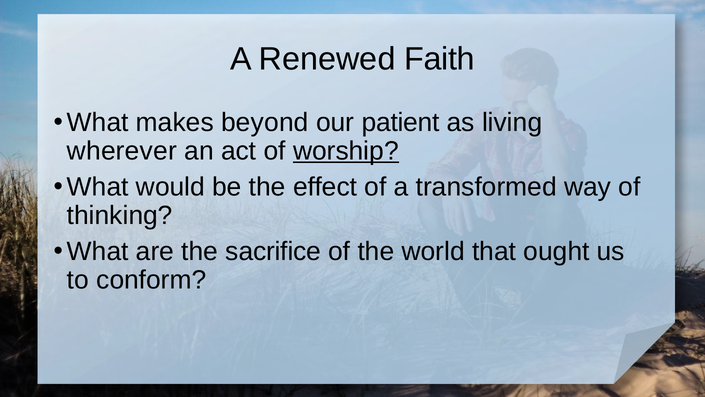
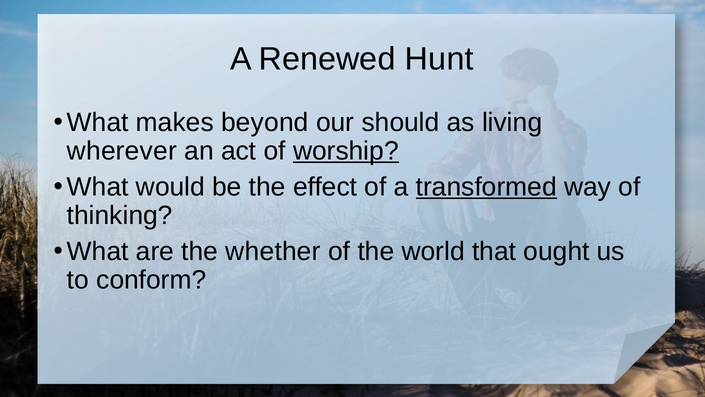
Faith: Faith -> Hunt
patient: patient -> should
transformed underline: none -> present
sacrifice: sacrifice -> whether
